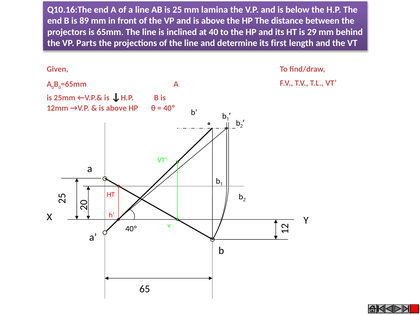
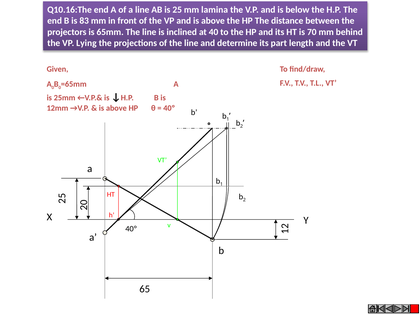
89: 89 -> 83
29: 29 -> 70
Parts: Parts -> Lying
first: first -> part
